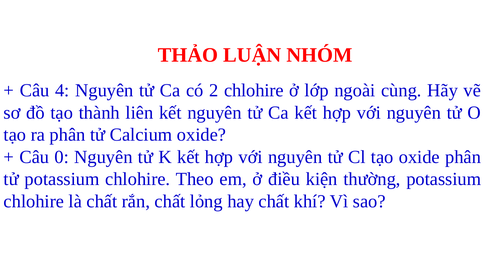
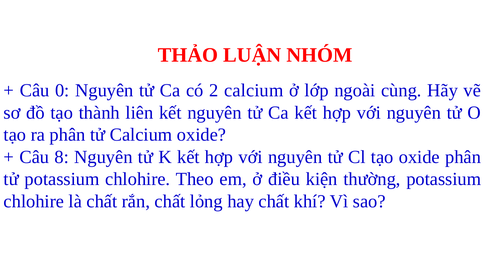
4: 4 -> 0
2 chlohire: chlohire -> calcium
0: 0 -> 8
